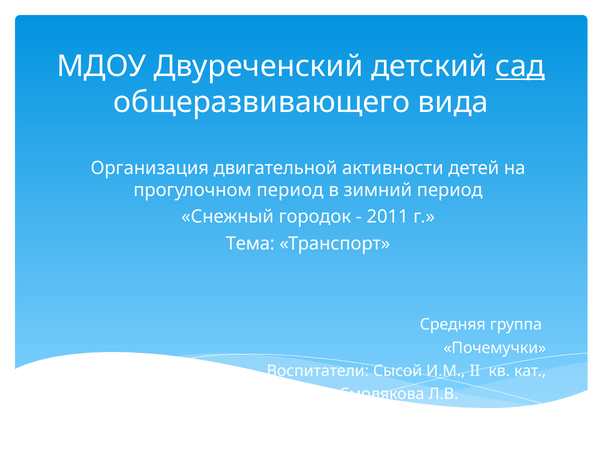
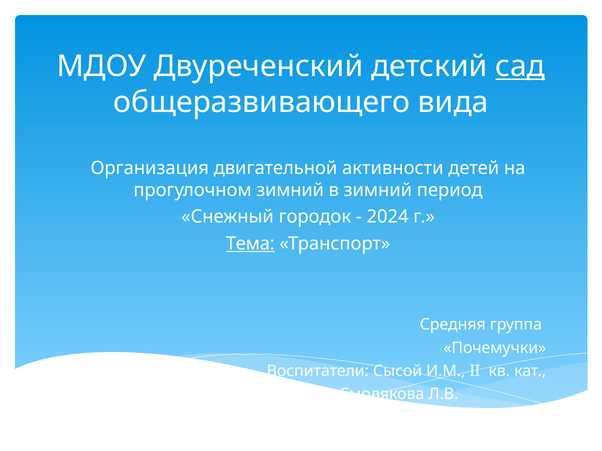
прогулочном период: период -> зимний
2011: 2011 -> 2024
Тема underline: none -> present
